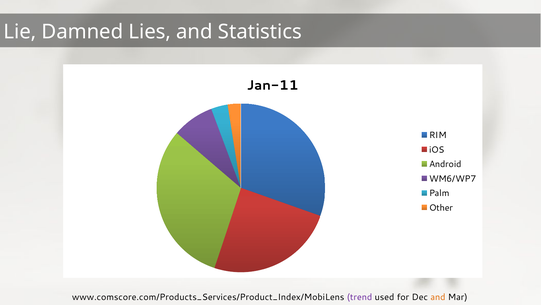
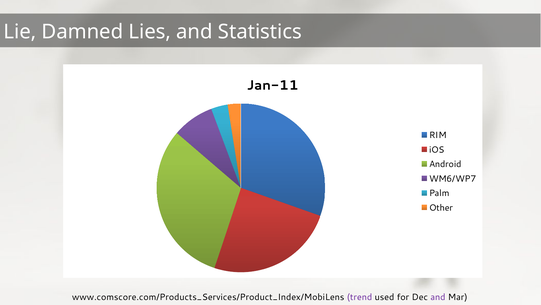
and at (438, 296) colour: orange -> purple
